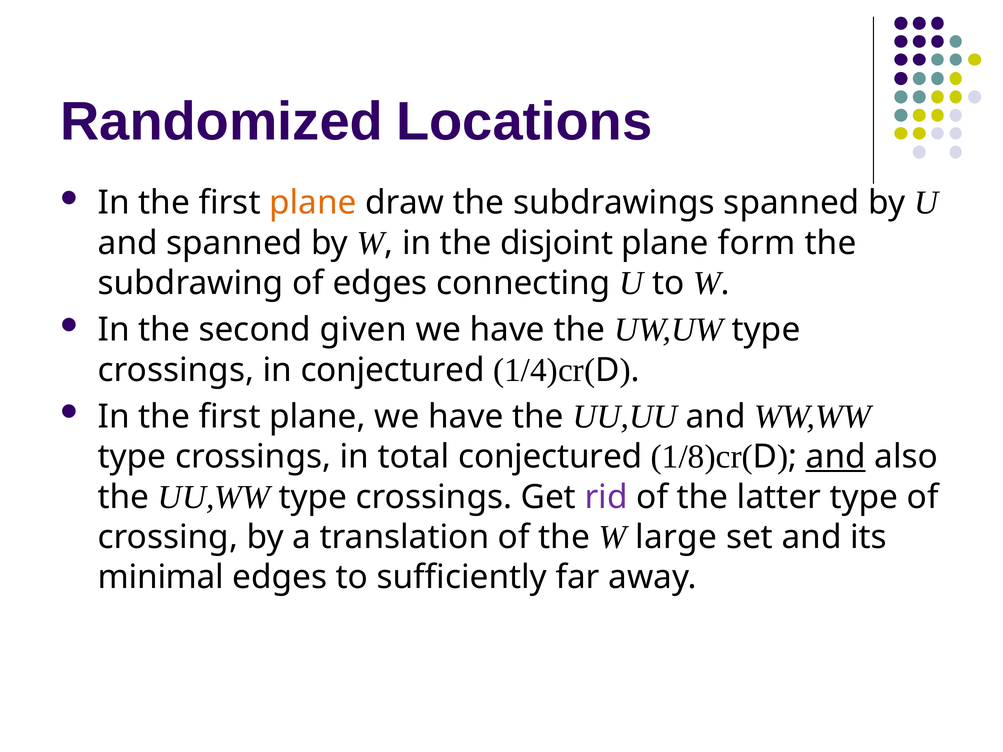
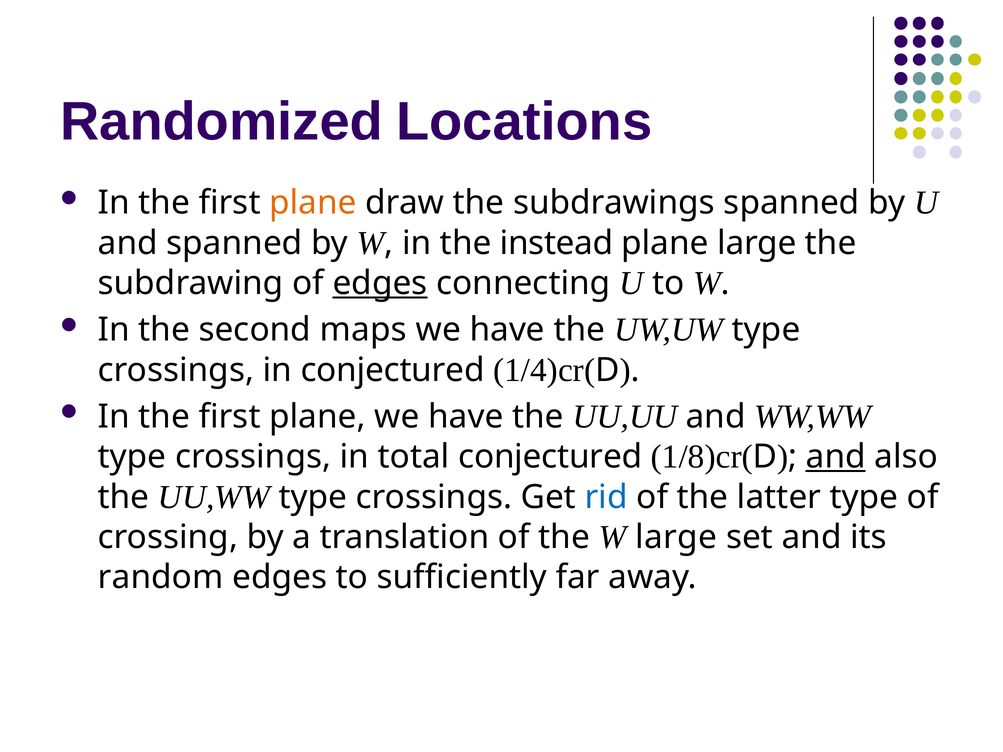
disjoint: disjoint -> instead
plane form: form -> large
edges at (380, 283) underline: none -> present
given: given -> maps
rid colour: purple -> blue
minimal: minimal -> random
